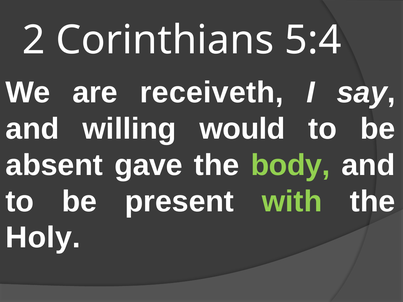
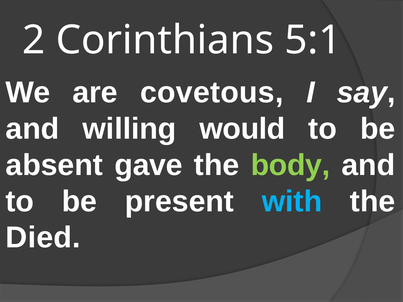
5:4: 5:4 -> 5:1
receiveth: receiveth -> covetous
with colour: light green -> light blue
Holy: Holy -> Died
